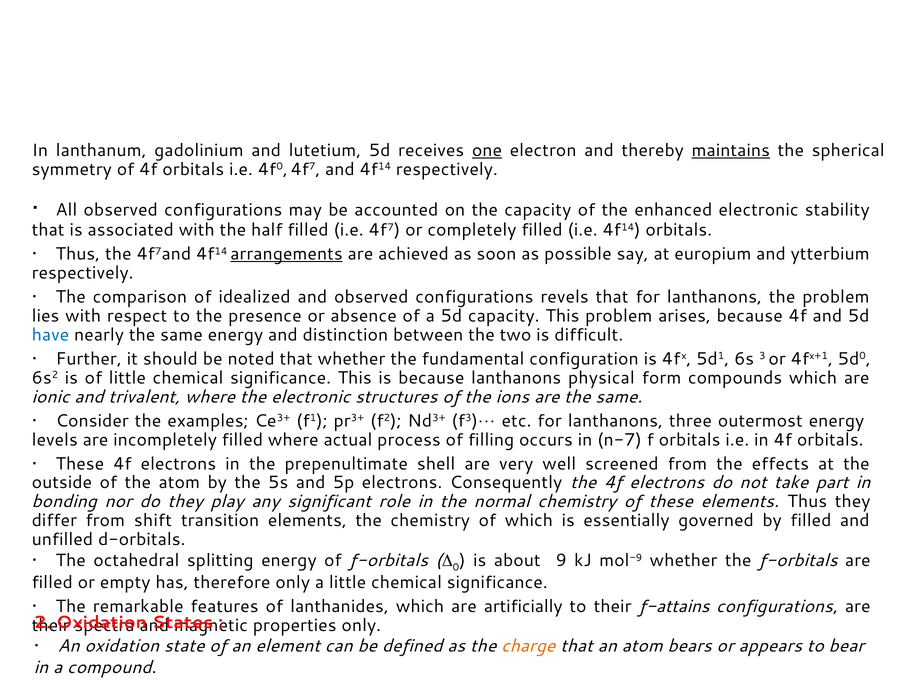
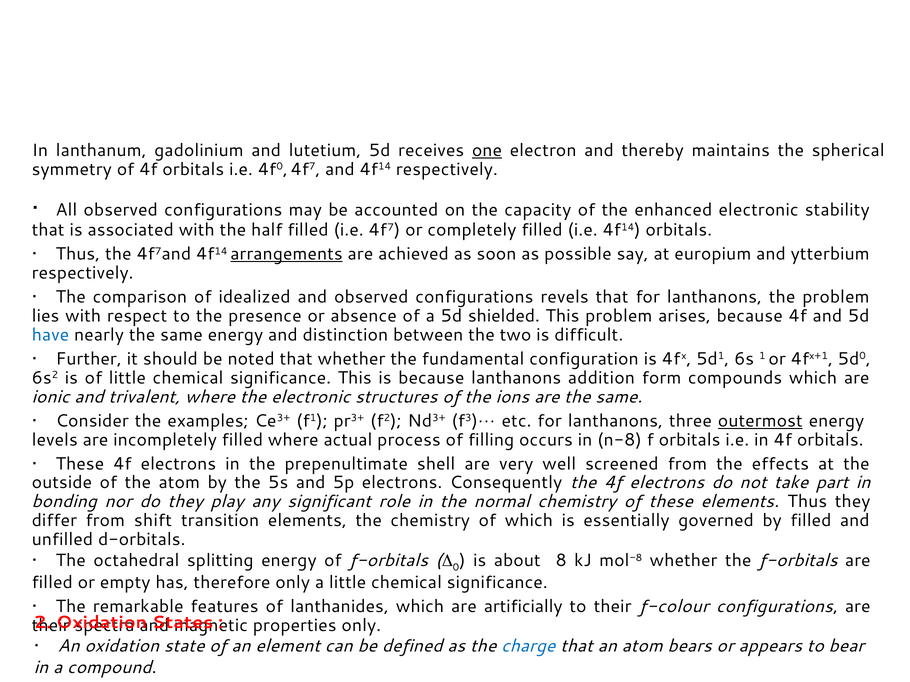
maintains underline: present -> none
5d capacity: capacity -> shielded
3: 3 -> 1
physical: physical -> addition
outermost underline: none -> present
n-7: n-7 -> n-8
about 9: 9 -> 8
9 at (639, 558): 9 -> 8
f-attains: f-attains -> f-colour
charge colour: orange -> blue
